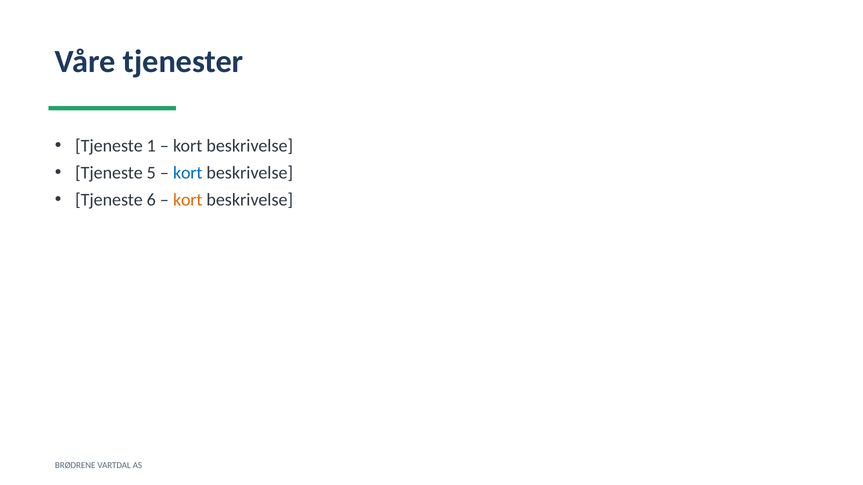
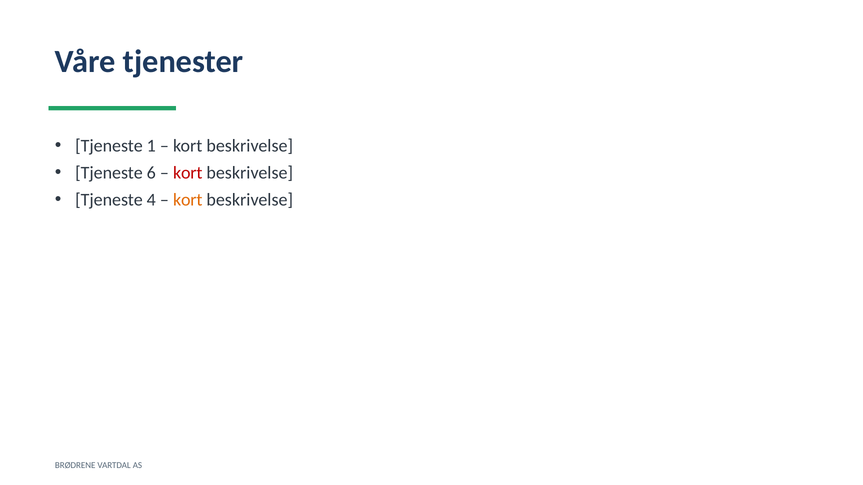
5: 5 -> 6
kort at (188, 173) colour: blue -> red
6: 6 -> 4
